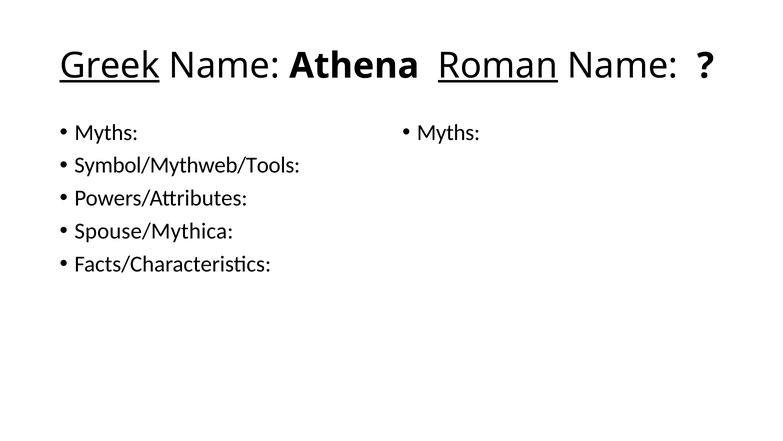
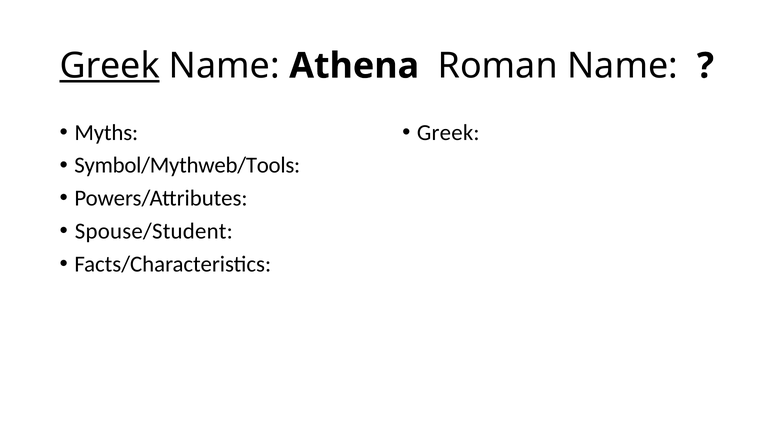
Roman underline: present -> none
Myths at (448, 132): Myths -> Greek
Spouse/Mythica: Spouse/Mythica -> Spouse/Student
